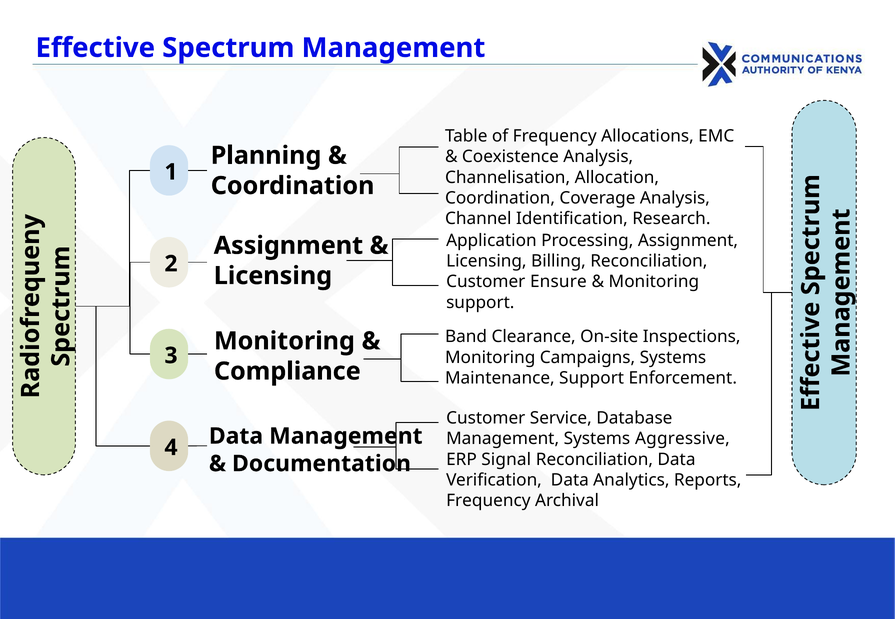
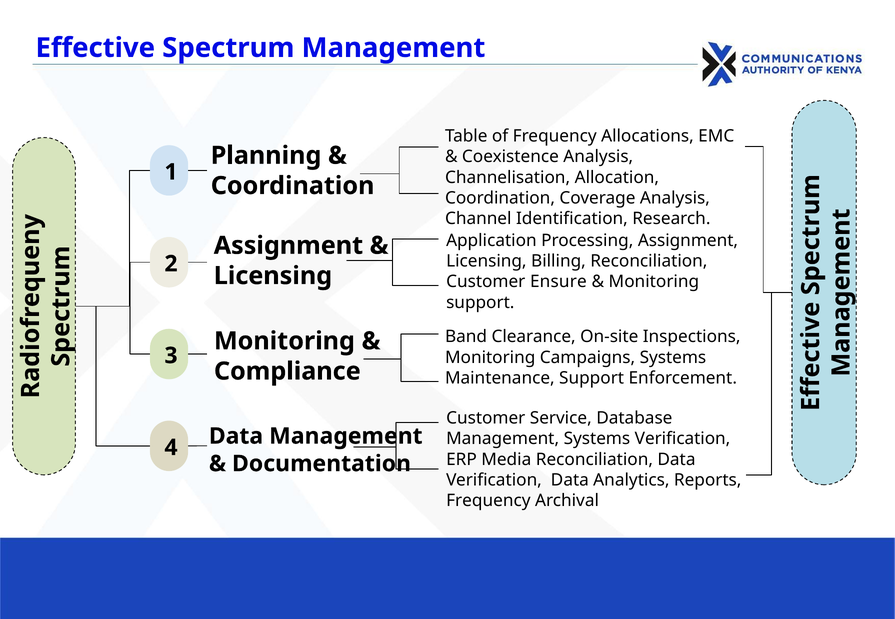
Systems Aggressive: Aggressive -> Verification
Signal: Signal -> Media
